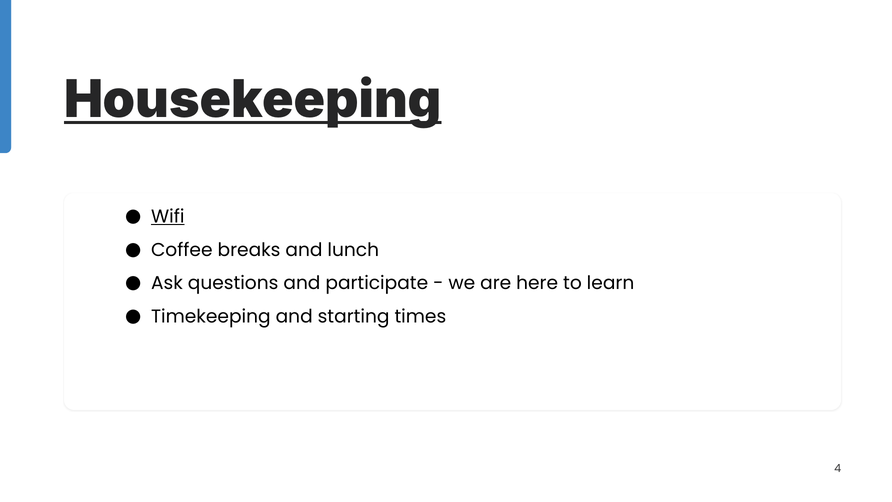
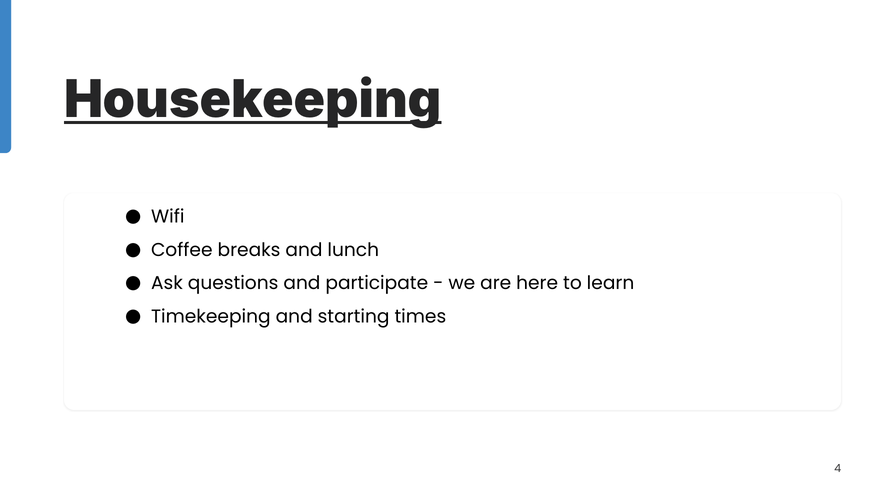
Wifi underline: present -> none
